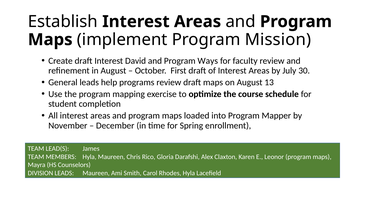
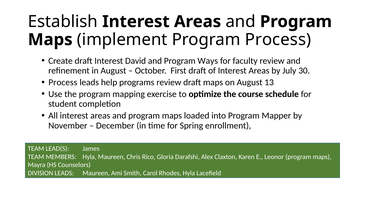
Program Mission: Mission -> Process
General at (63, 82): General -> Process
